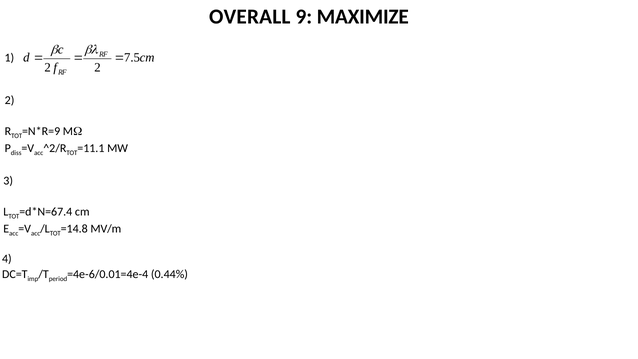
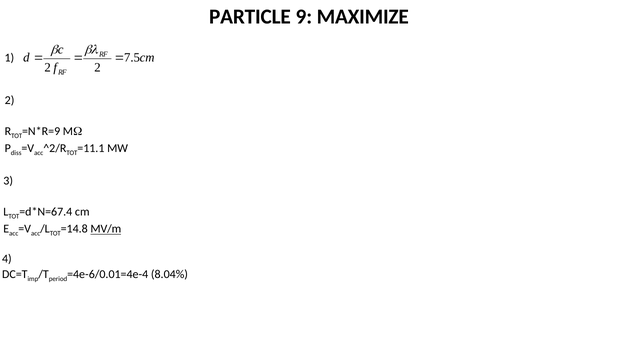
OVERALL: OVERALL -> PARTICLE
MV/m underline: none -> present
0.44%: 0.44% -> 8.04%
